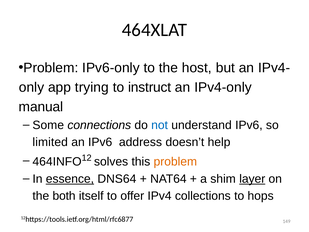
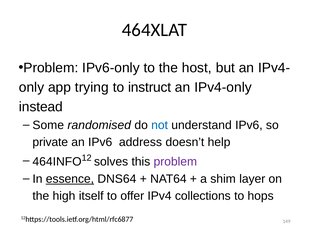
manual: manual -> instead
connections: connections -> randomised
limited: limited -> private
problem at (175, 161) colour: orange -> purple
layer underline: present -> none
both: both -> high
